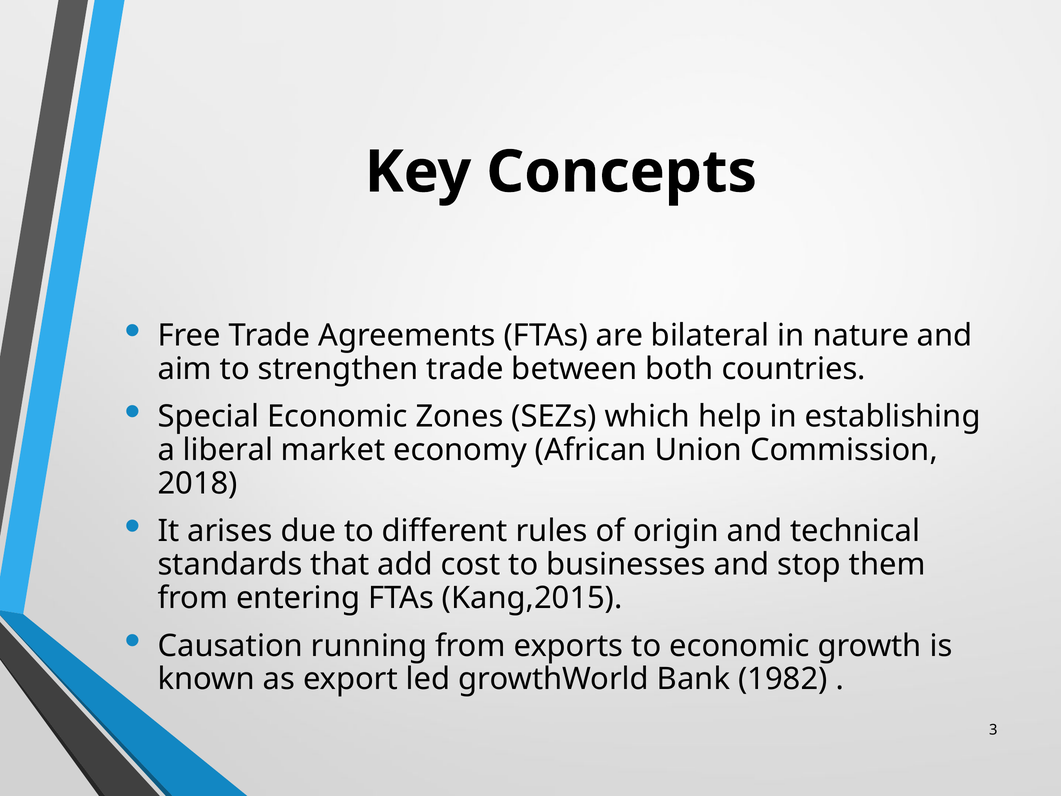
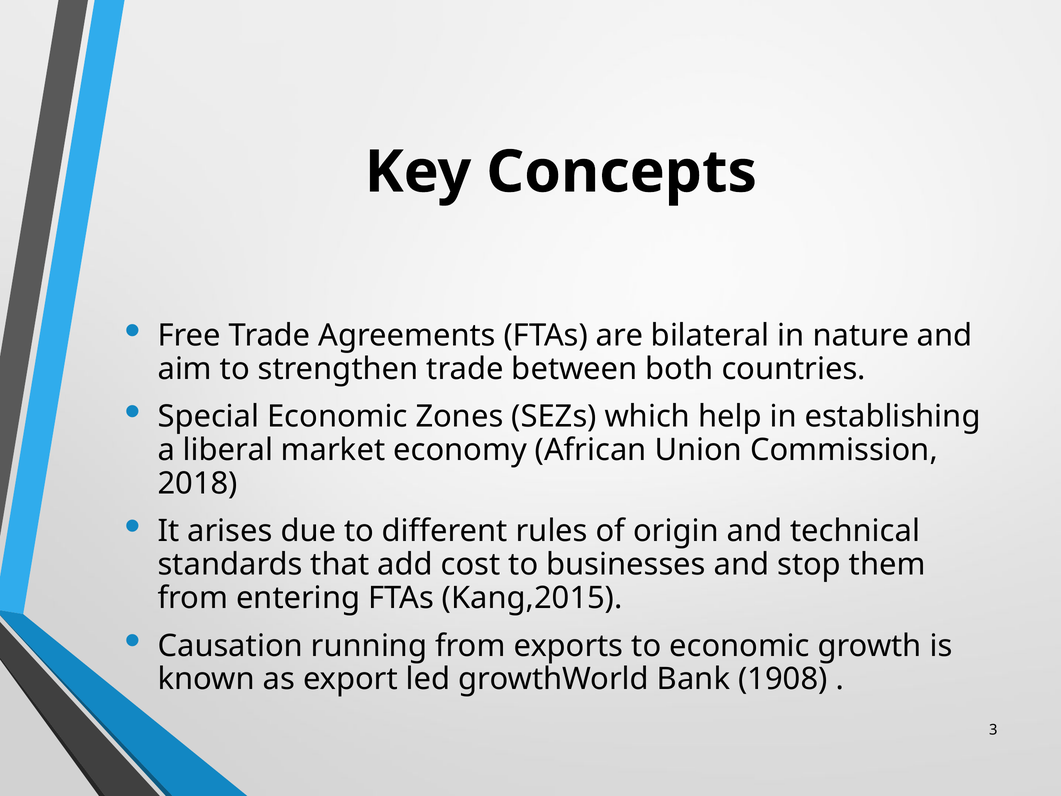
1982: 1982 -> 1908
